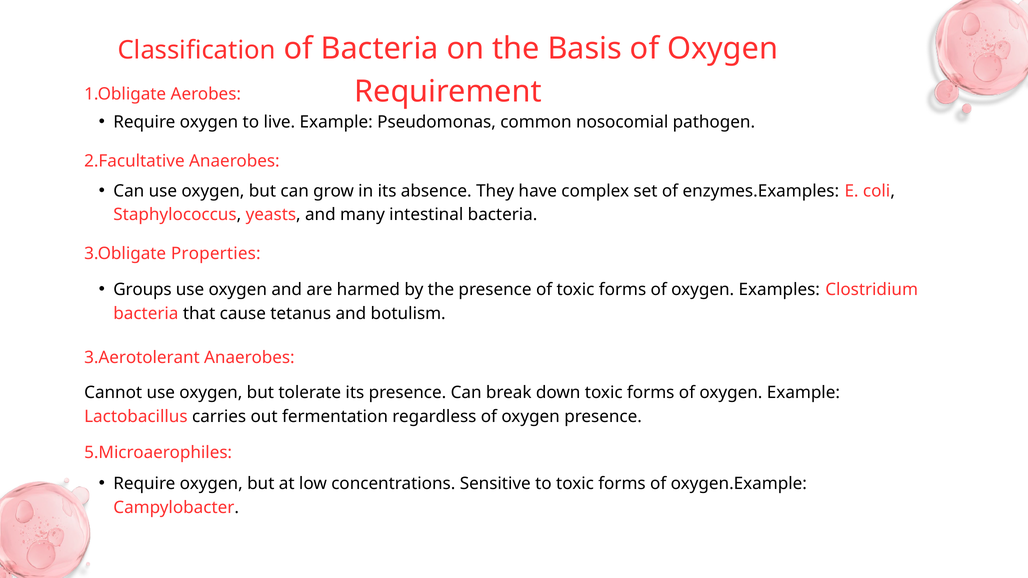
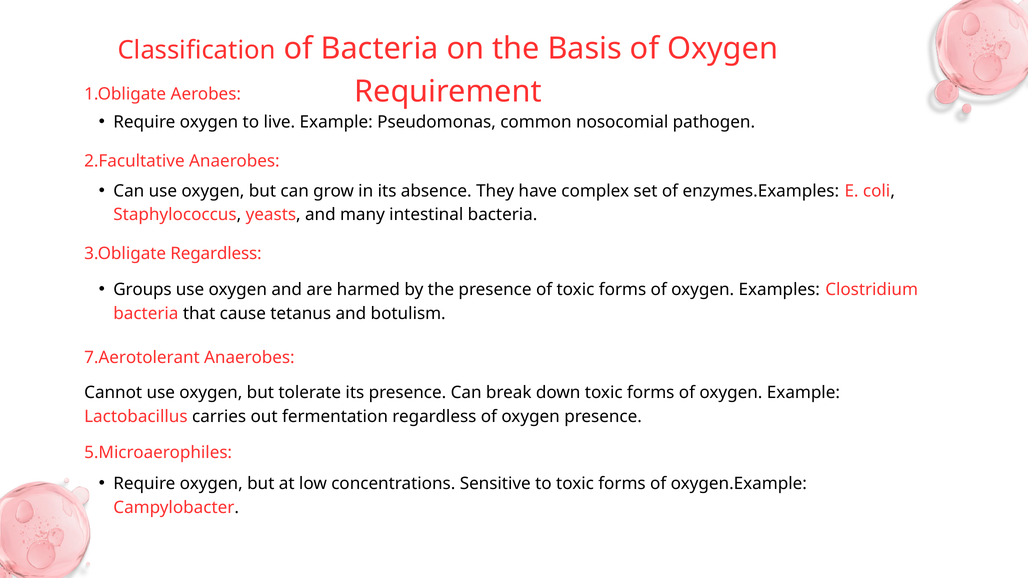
3.Obligate Properties: Properties -> Regardless
3.Aerotolerant: 3.Aerotolerant -> 7.Aerotolerant
